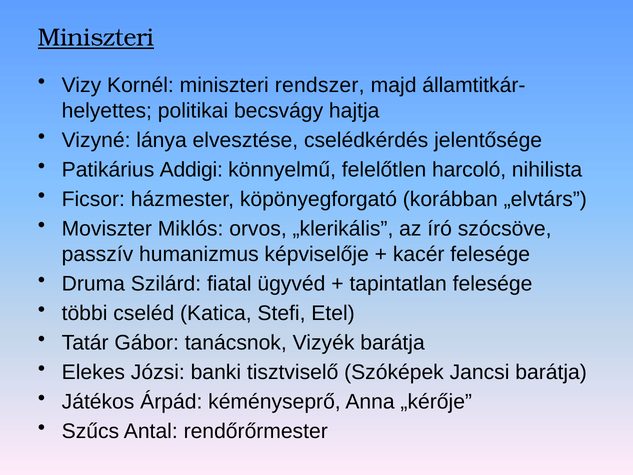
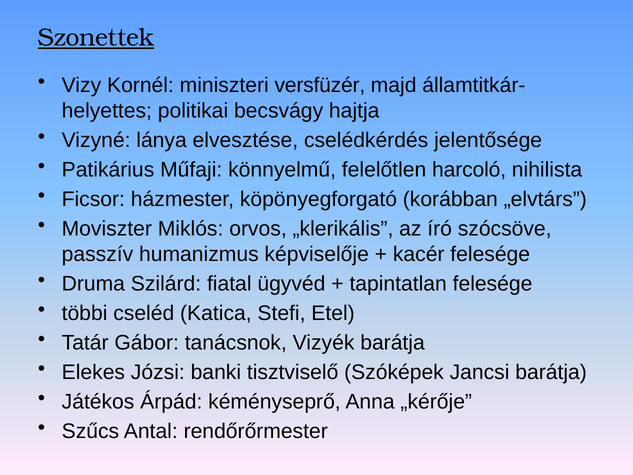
Miniszteri at (96, 38): Miniszteri -> Szonettek
rendszer: rendszer -> versfüzér
Addigi: Addigi -> Műfaji
